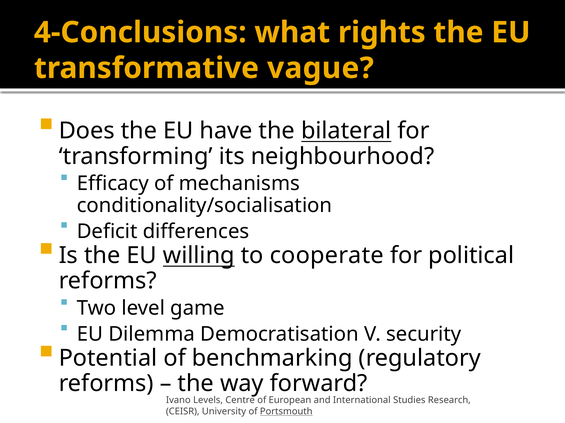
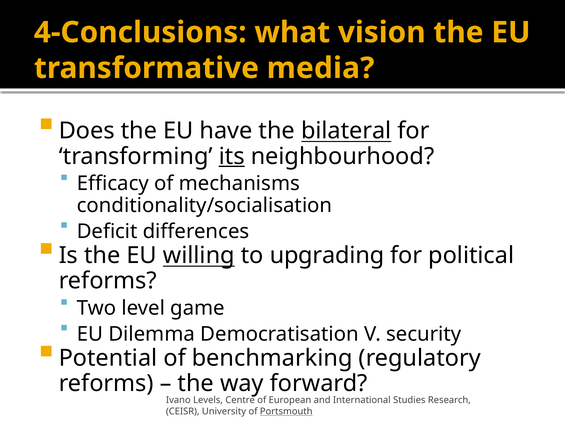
rights: rights -> vision
vague: vague -> media
its underline: none -> present
cooperate: cooperate -> upgrading
